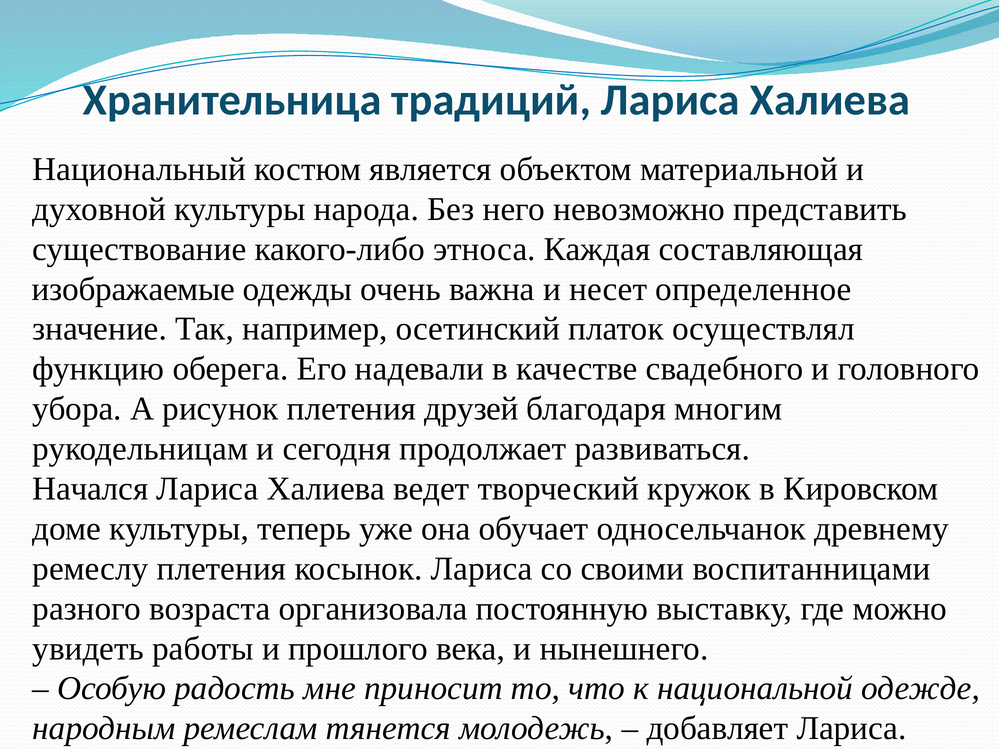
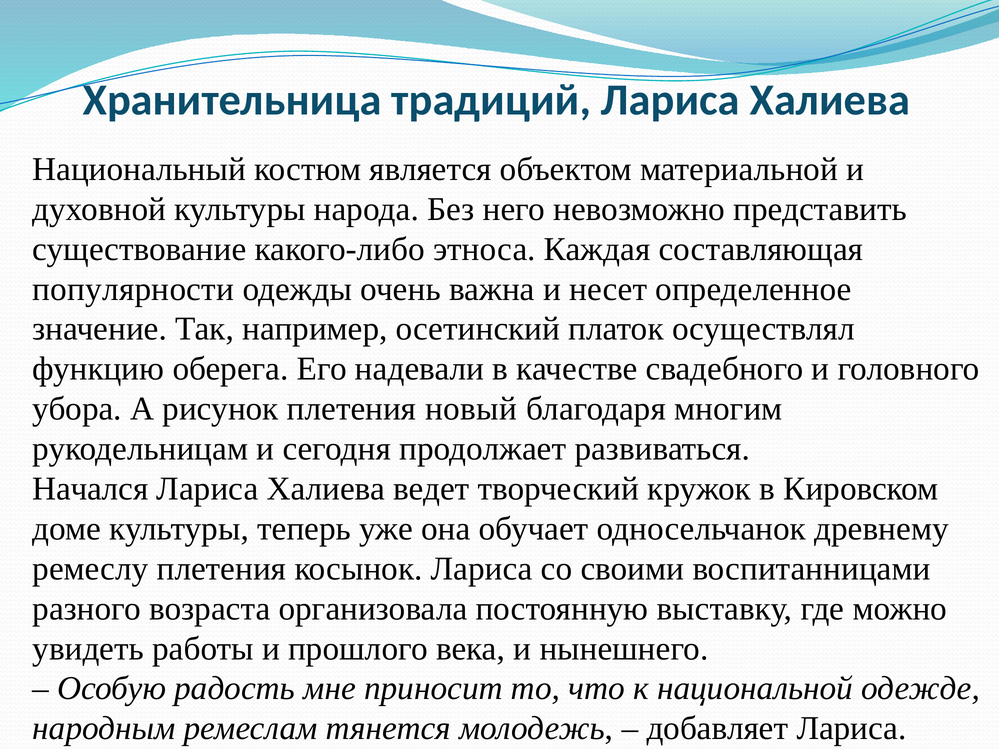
изображаемые: изображаемые -> популярности
друзей: друзей -> новый
